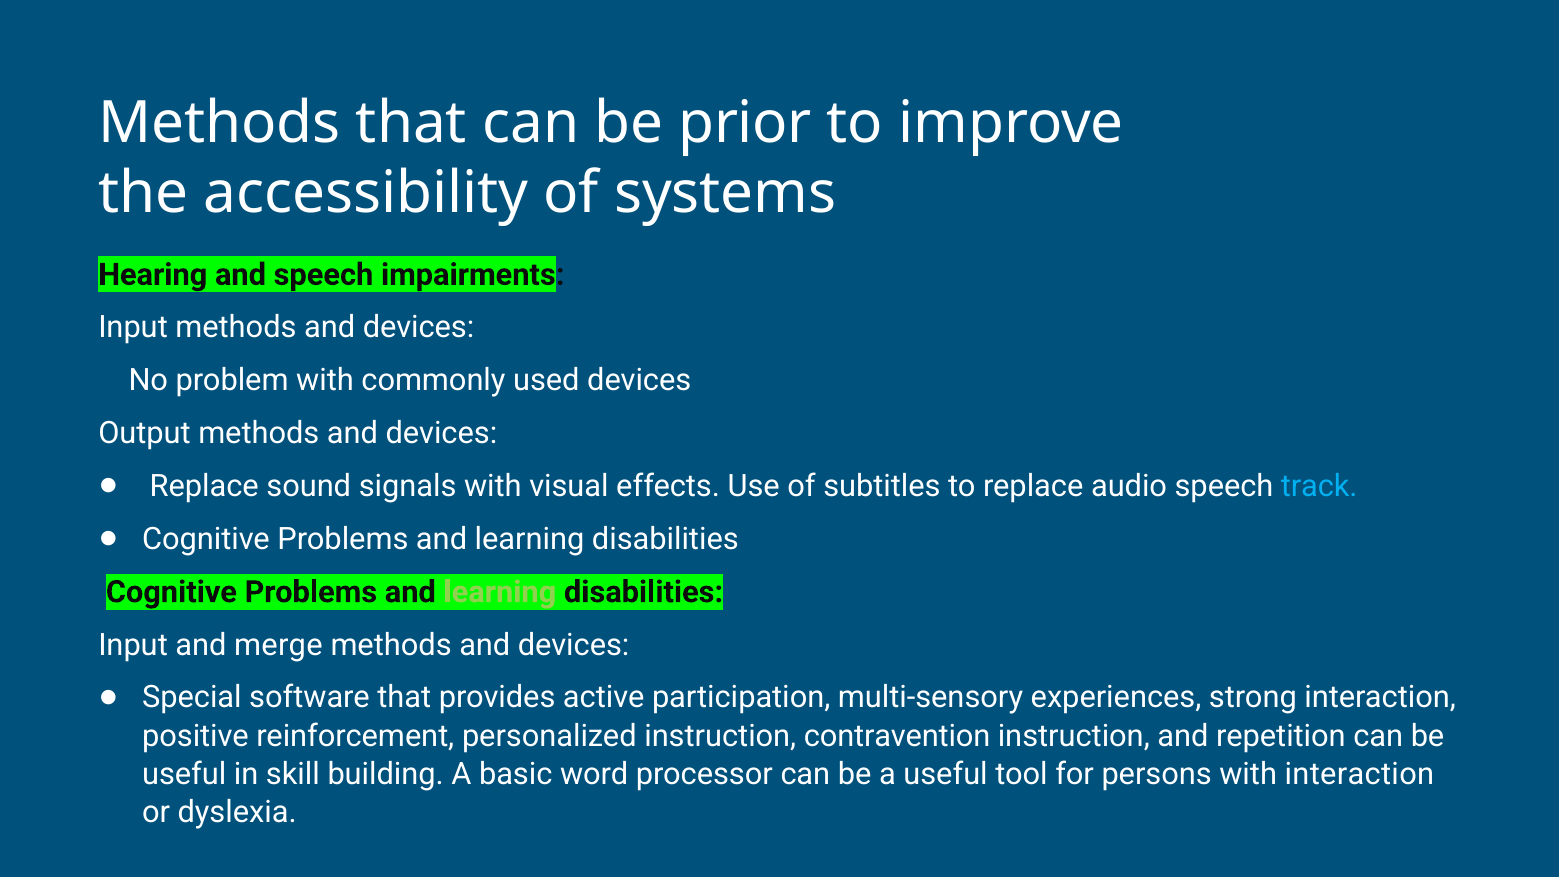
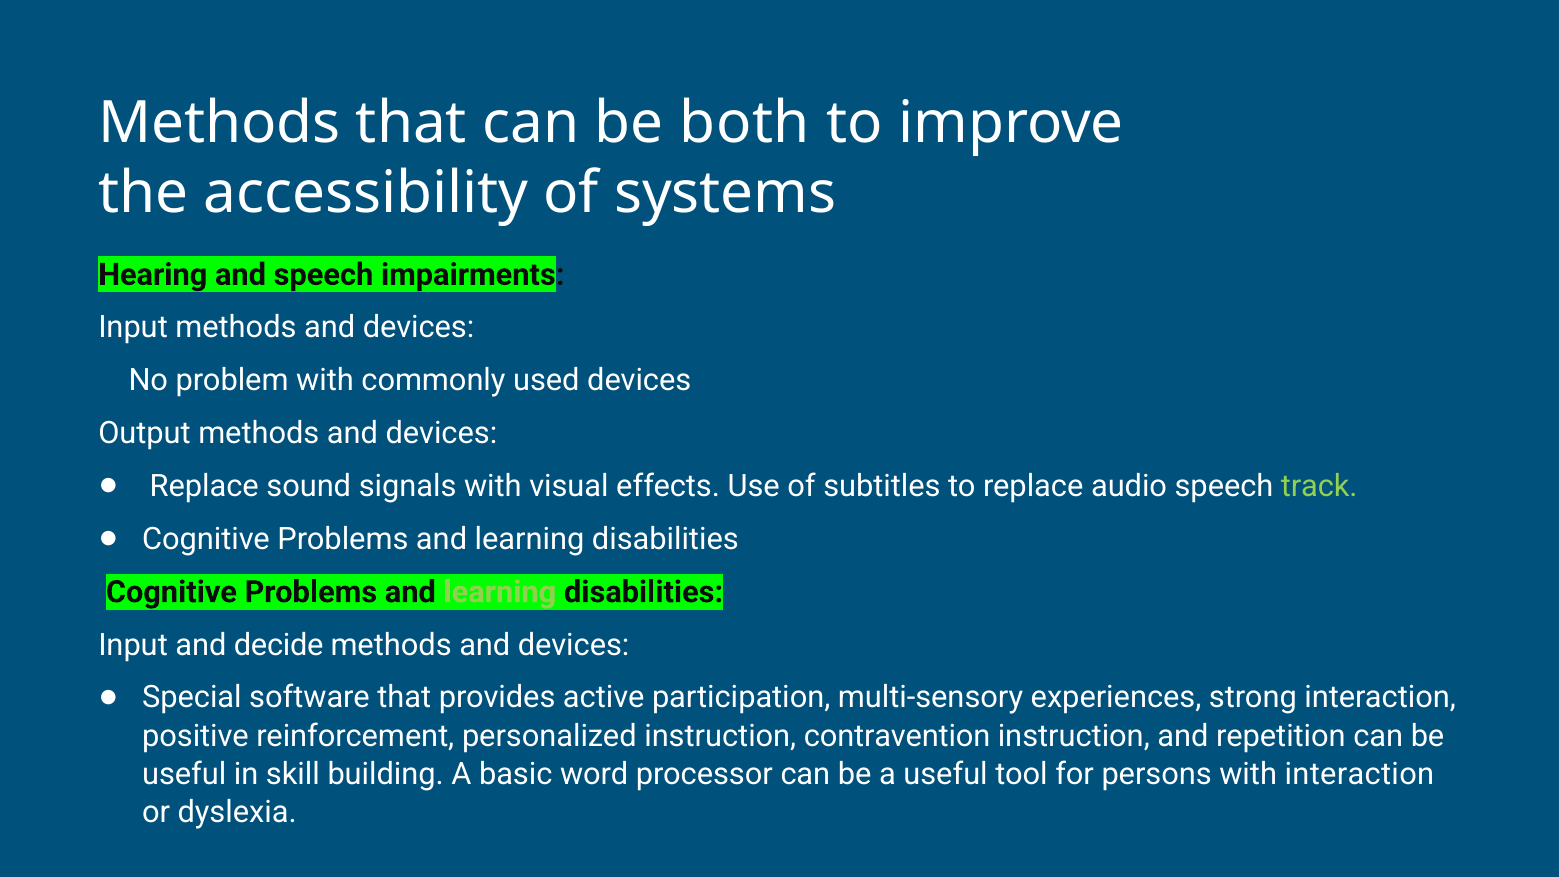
prior: prior -> both
track colour: light blue -> light green
merge: merge -> decide
